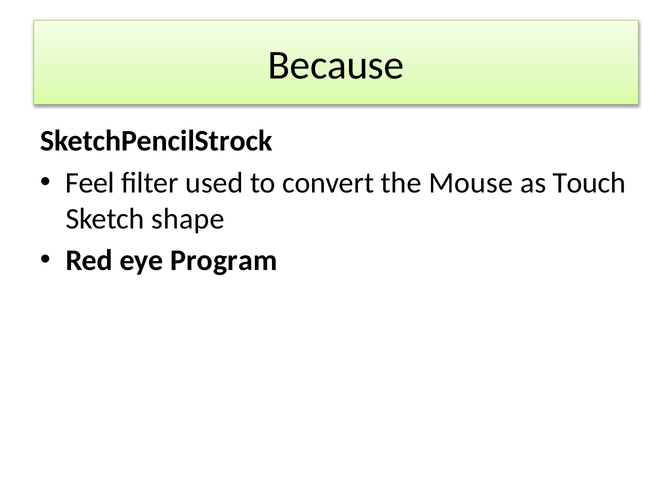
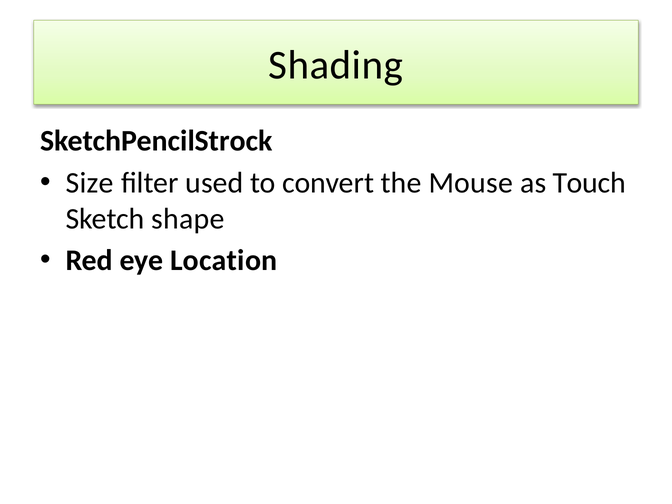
Because: Because -> Shading
Feel: Feel -> Size
Program: Program -> Location
